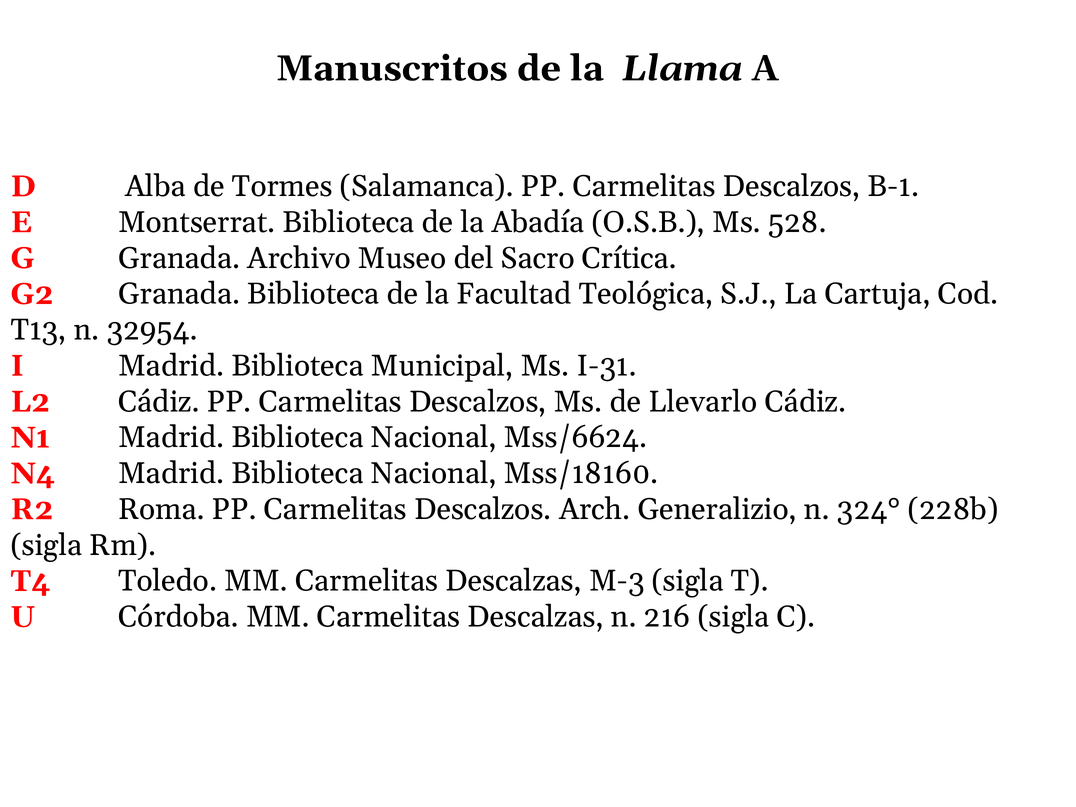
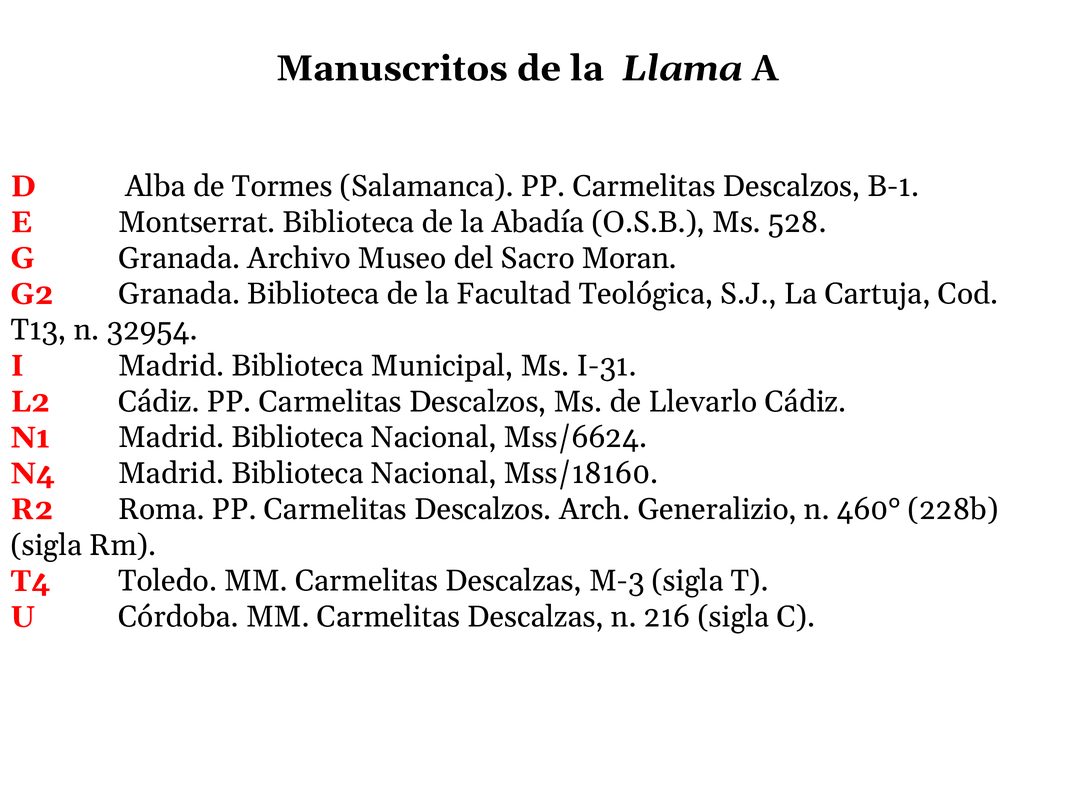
Crítica: Crítica -> Moran
324°: 324° -> 460°
